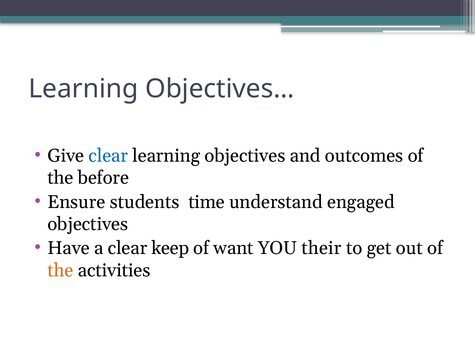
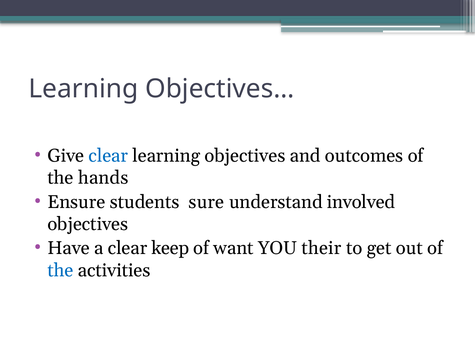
before: before -> hands
time: time -> sure
engaged: engaged -> involved
the at (60, 271) colour: orange -> blue
